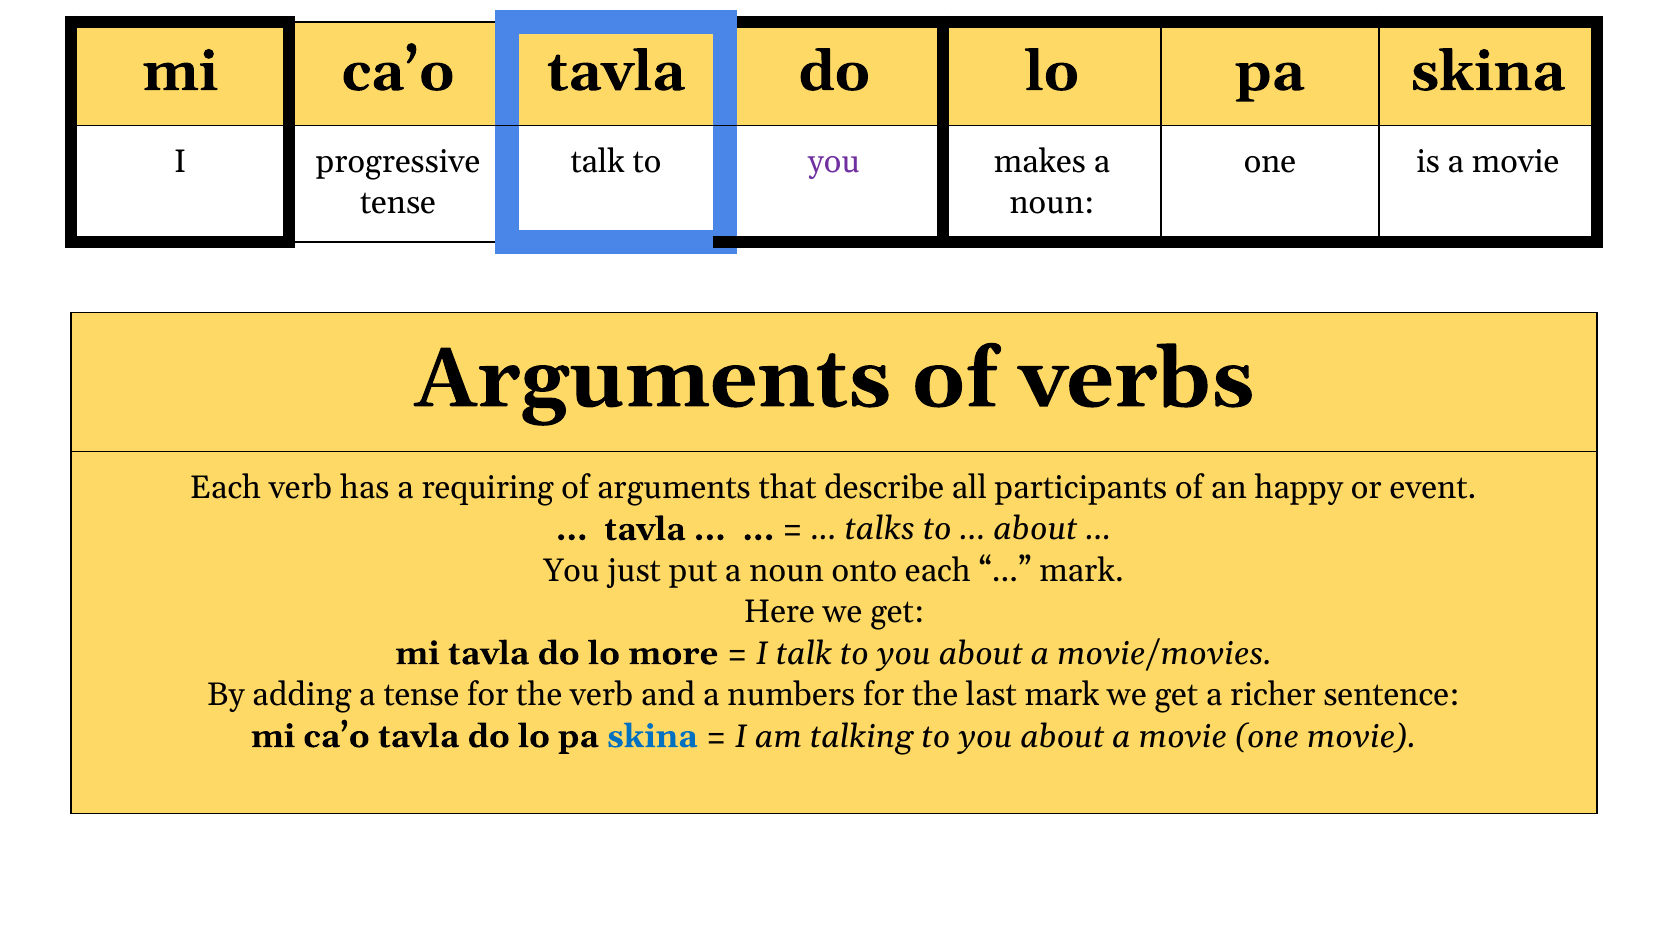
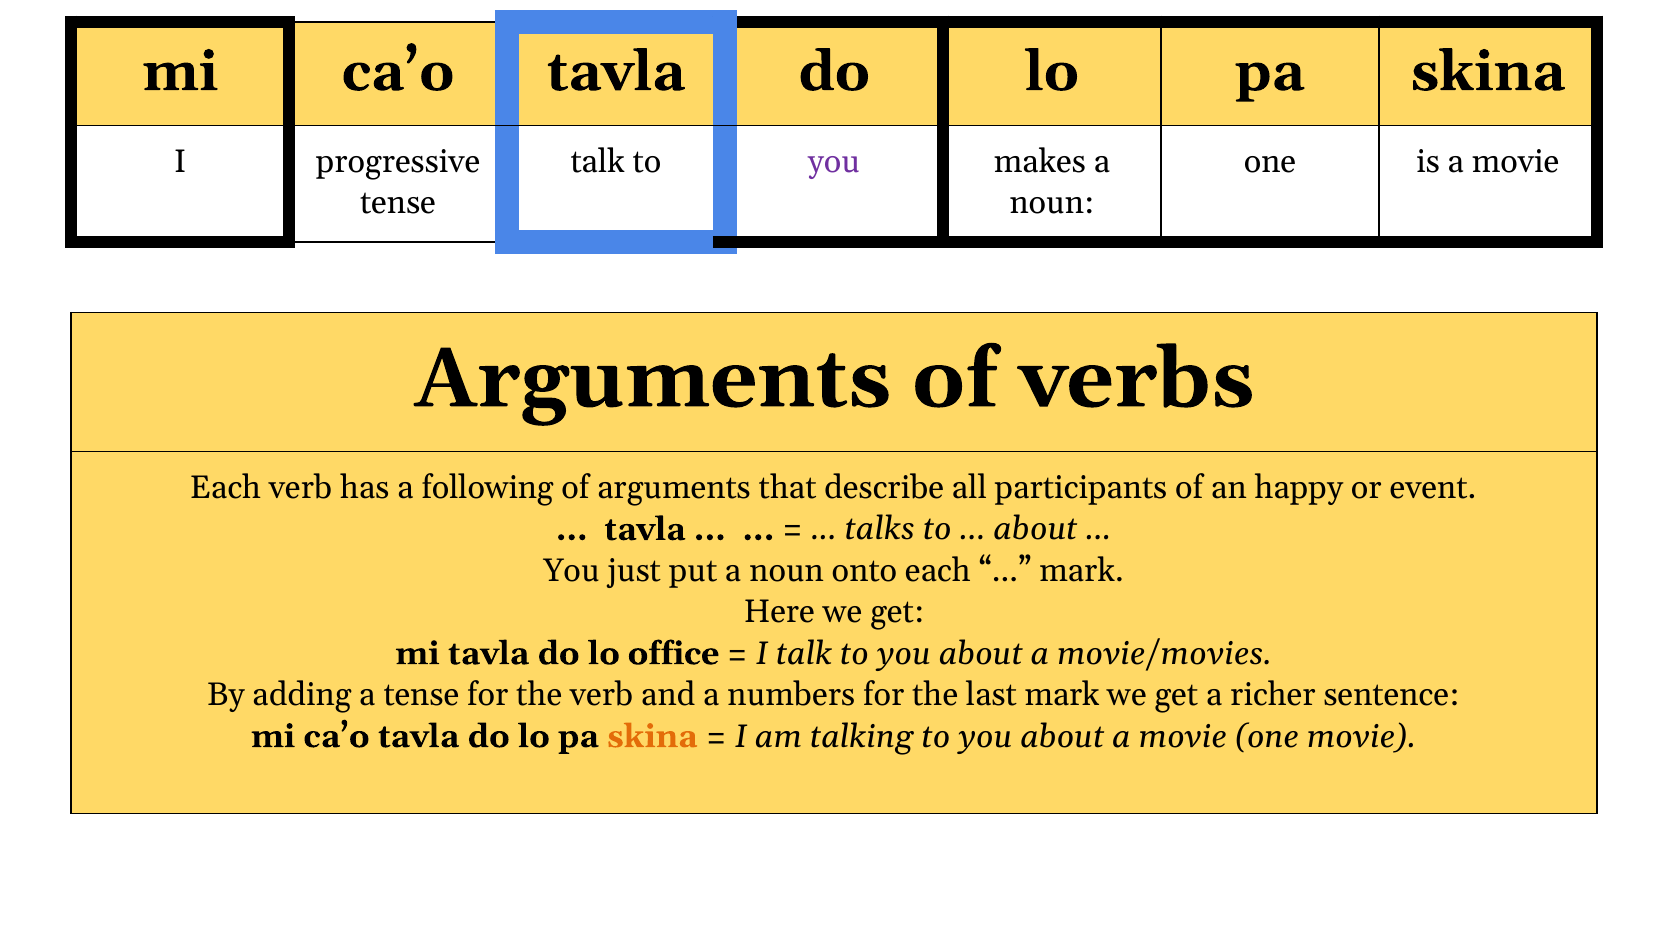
requiring: requiring -> following
more: more -> office
skina at (652, 737) colour: blue -> orange
